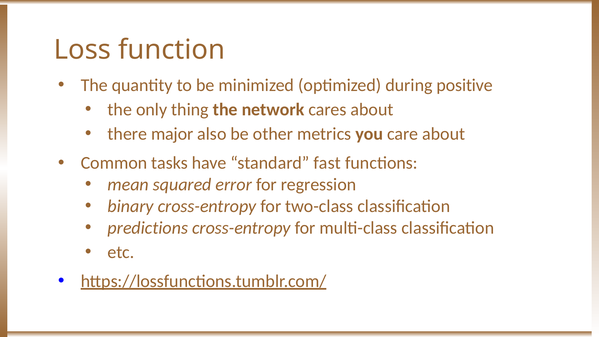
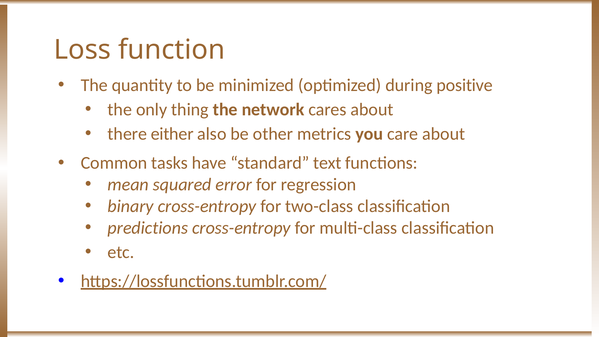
major: major -> either
fast: fast -> text
